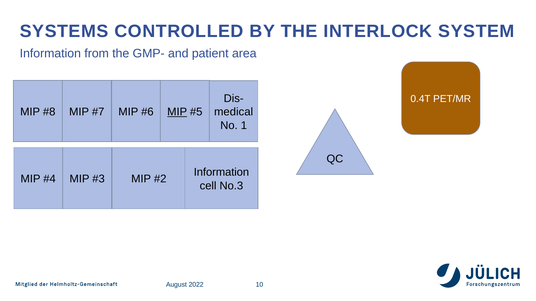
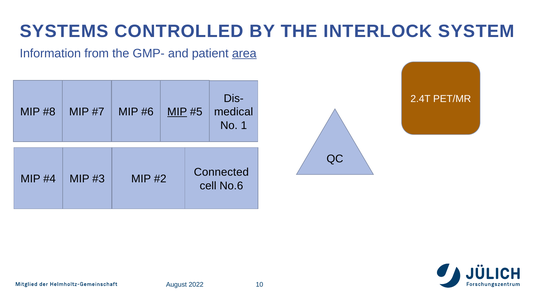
area underline: none -> present
0.4T: 0.4T -> 2.4T
Information at (221, 173): Information -> Connected
No.3: No.3 -> No.6
